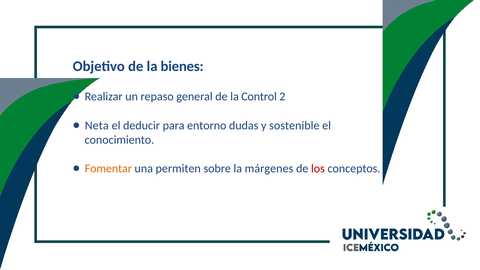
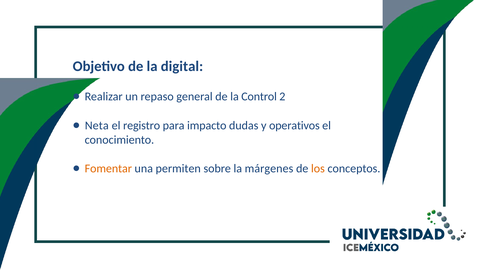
bienes: bienes -> digital
deducir: deducir -> registro
entorno: entorno -> impacto
sostenible: sostenible -> operativos
los colour: red -> orange
